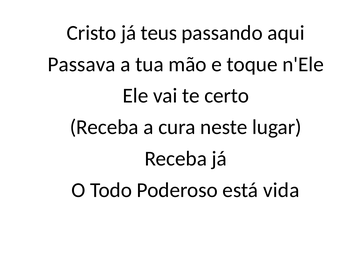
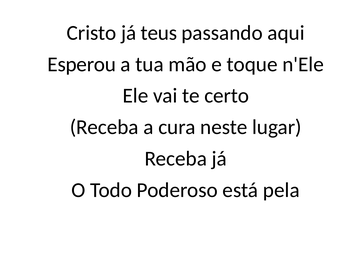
Passava: Passava -> Esperou
vida: vida -> pela
